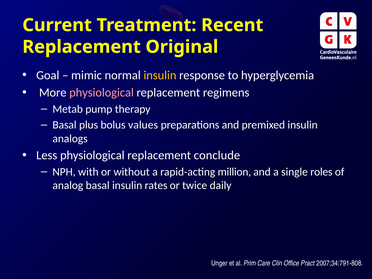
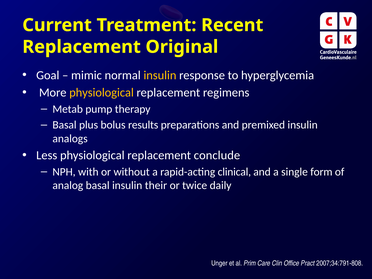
physiological at (102, 93) colour: pink -> yellow
values: values -> results
million: million -> clinical
roles: roles -> form
rates: rates -> their
